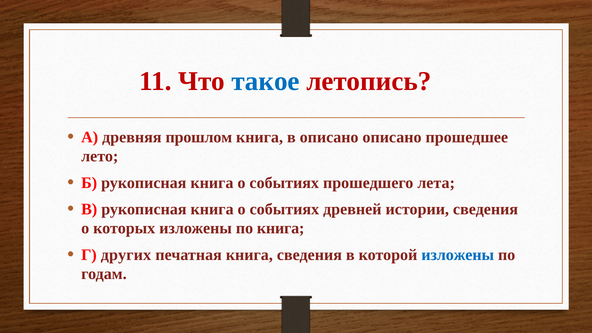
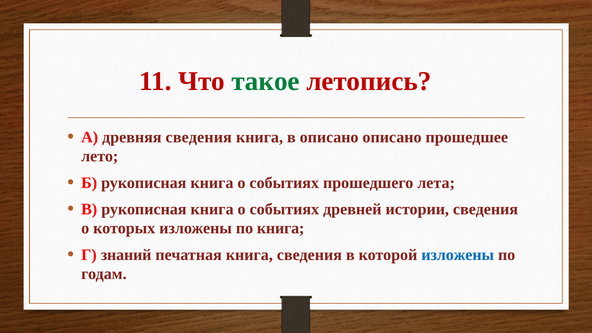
такое colour: blue -> green
древняя прошлом: прошлом -> сведения
других: других -> знаний
